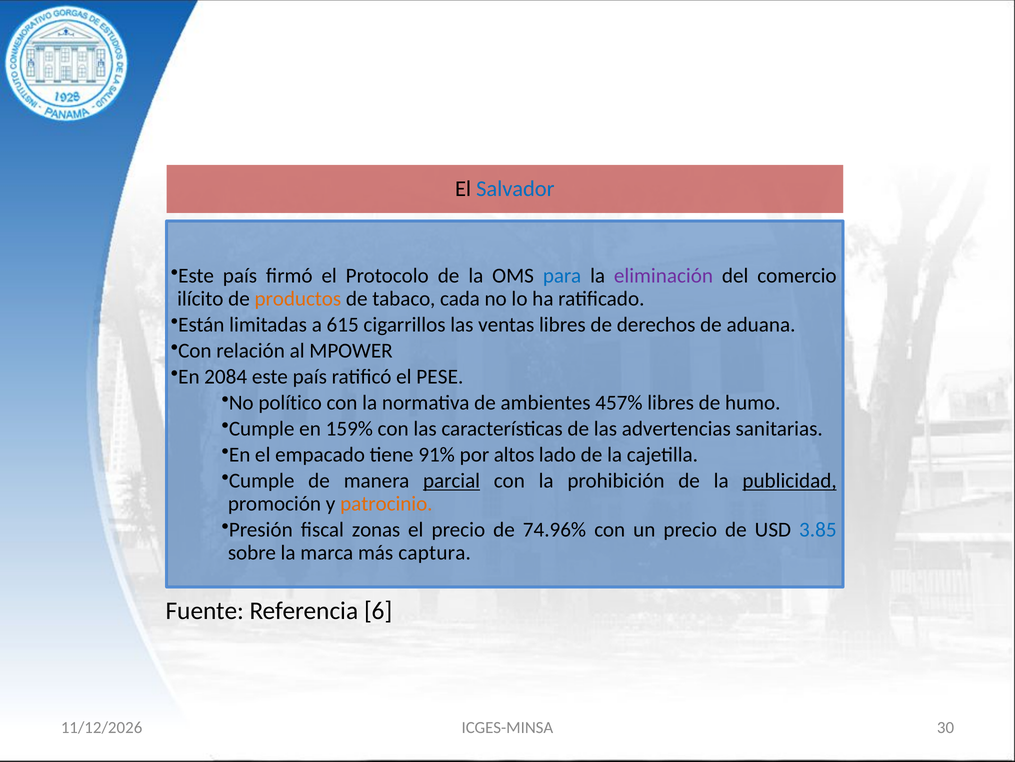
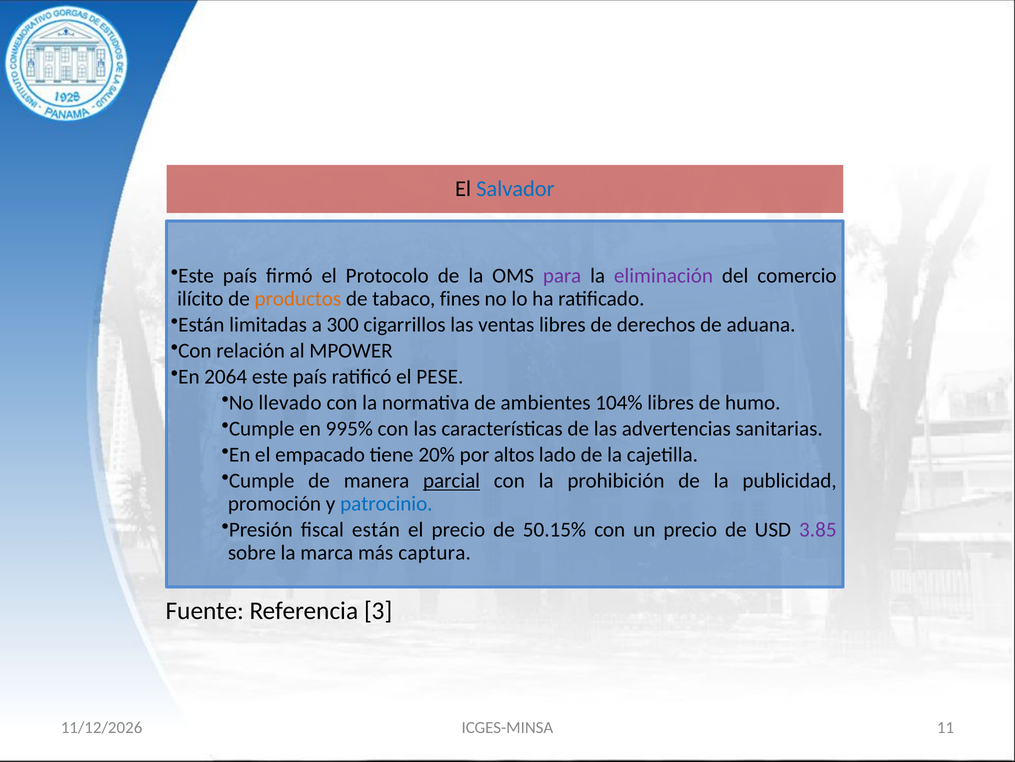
para colour: blue -> purple
cada: cada -> fines
615: 615 -> 300
2084: 2084 -> 2064
político: político -> llevado
457%: 457% -> 104%
159%: 159% -> 995%
91%: 91% -> 20%
publicidad underline: present -> none
patrocinio colour: orange -> blue
fiscal zonas: zonas -> están
74.96%: 74.96% -> 50.15%
3.85 colour: blue -> purple
6: 6 -> 3
30: 30 -> 11
